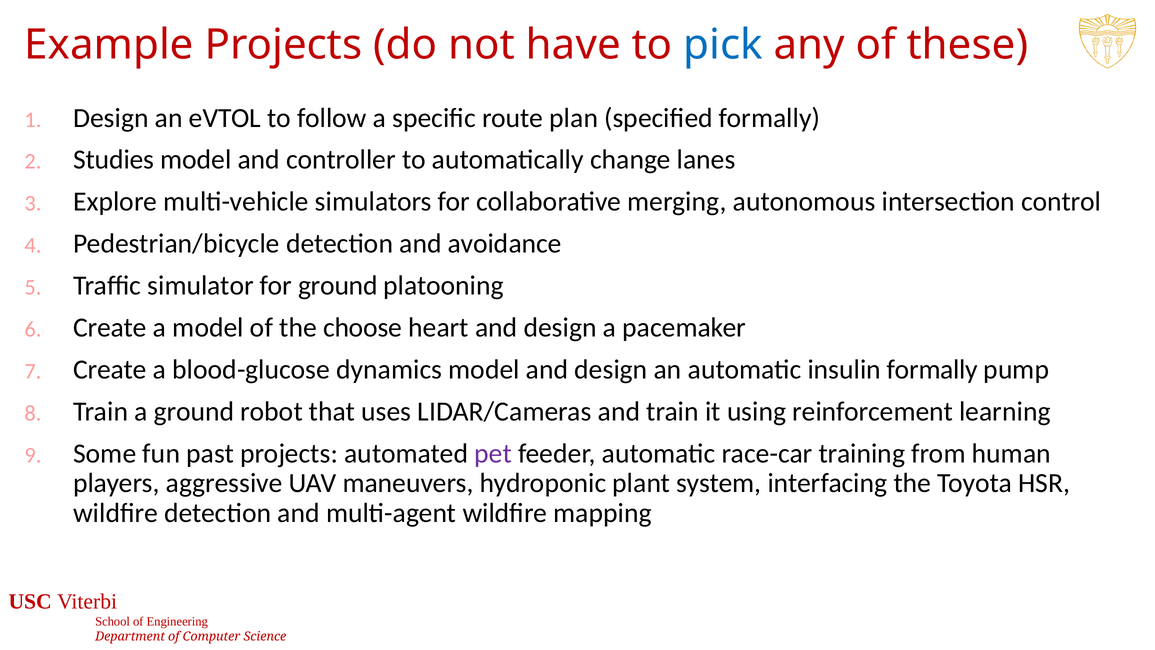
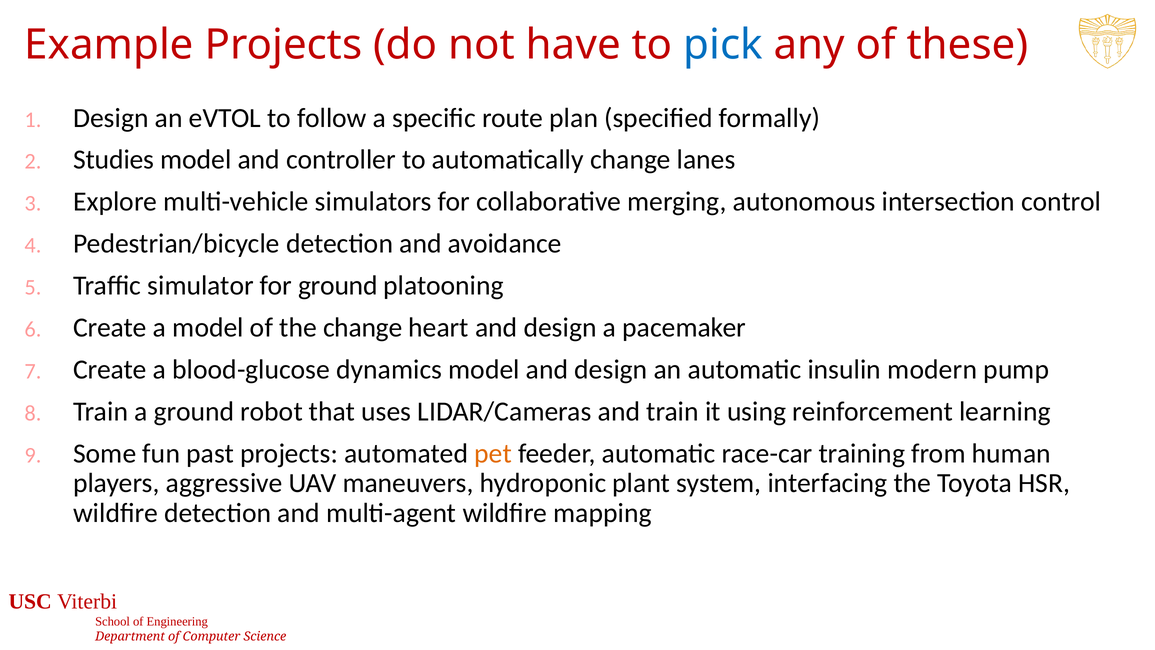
the choose: choose -> change
insulin formally: formally -> modern
pet colour: purple -> orange
